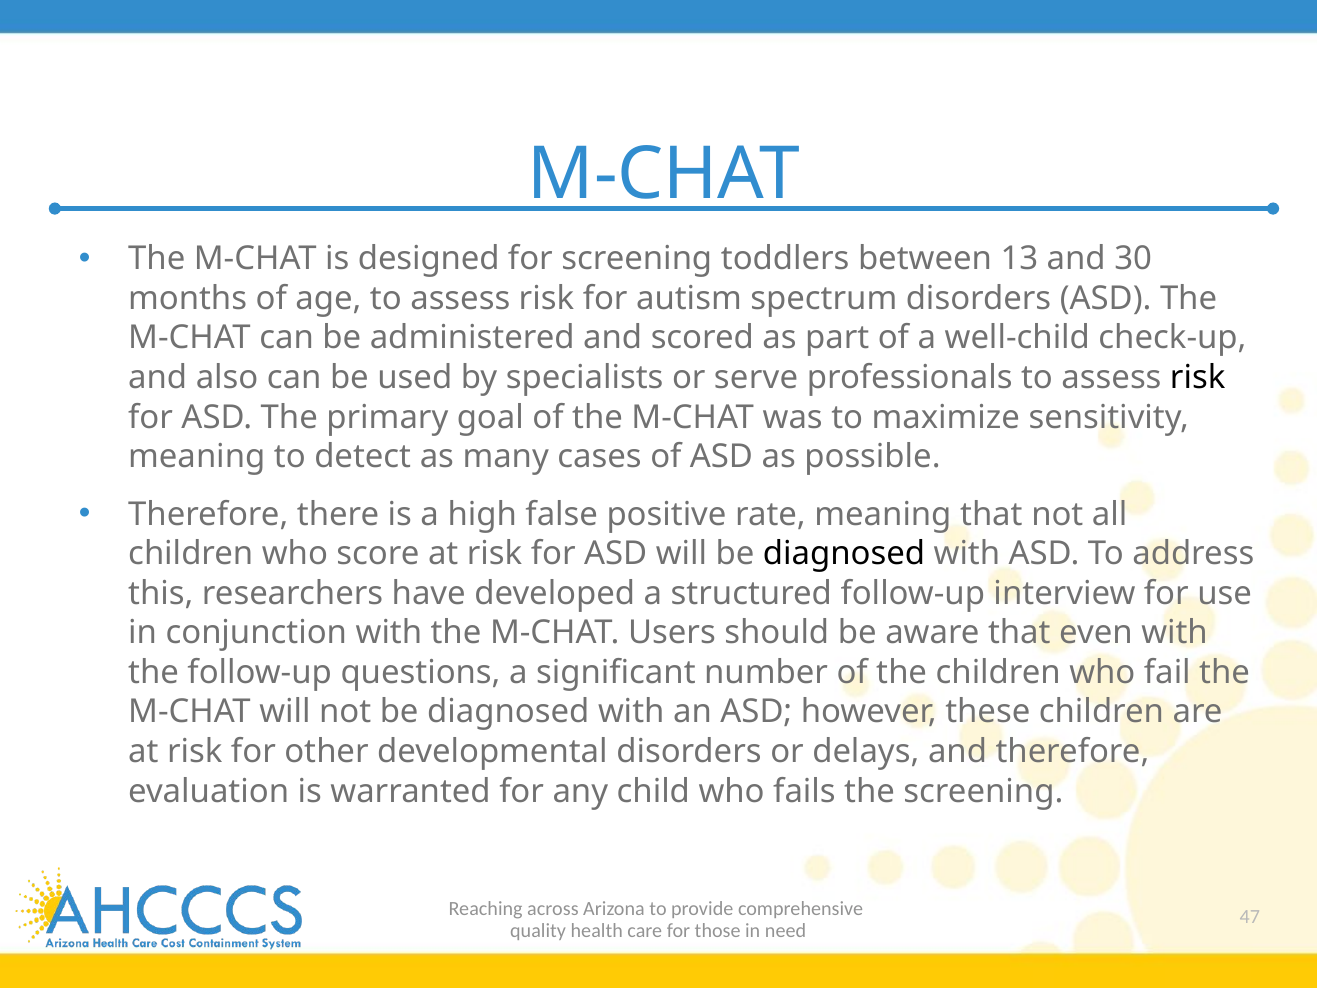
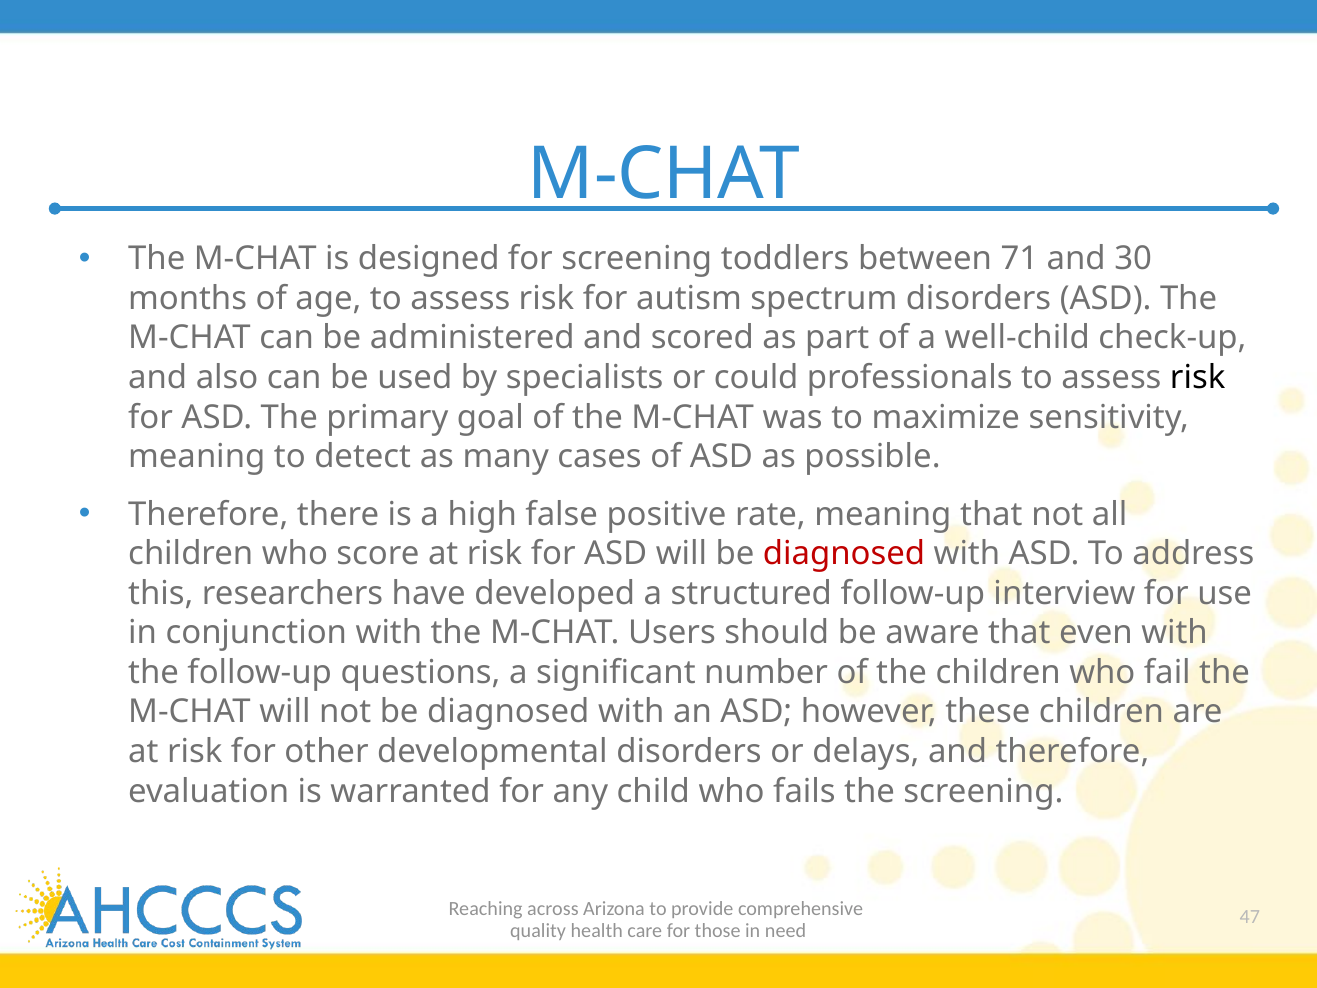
13: 13 -> 71
serve: serve -> could
diagnosed at (844, 554) colour: black -> red
